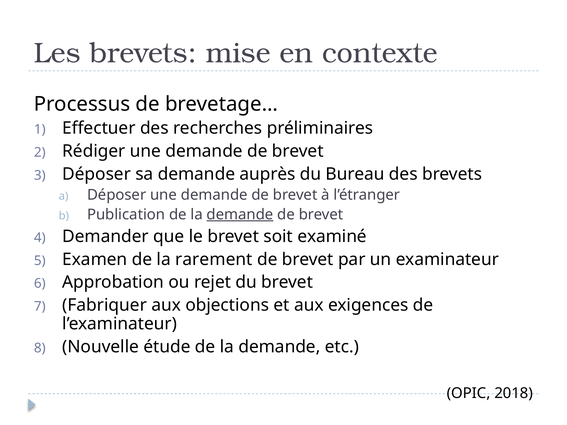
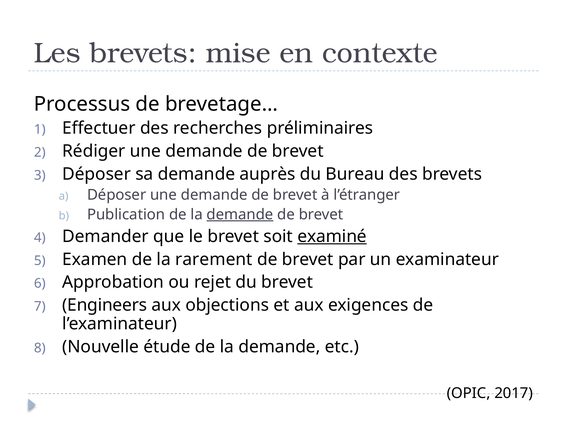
examiné underline: none -> present
Fabriquer: Fabriquer -> Engineers
2018: 2018 -> 2017
